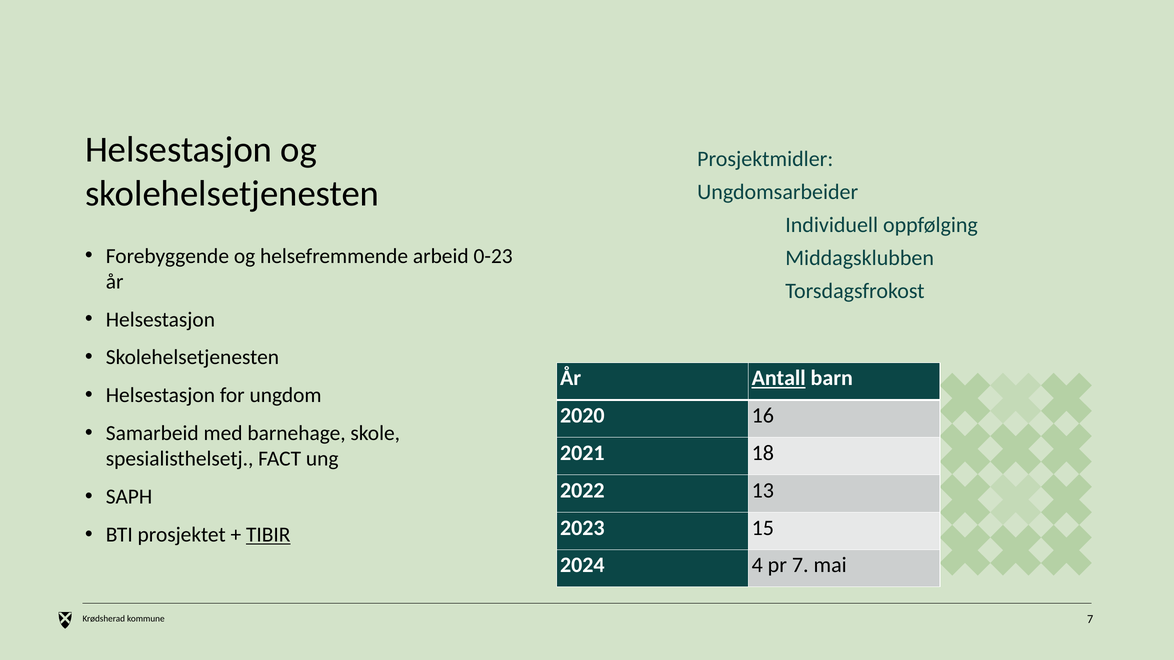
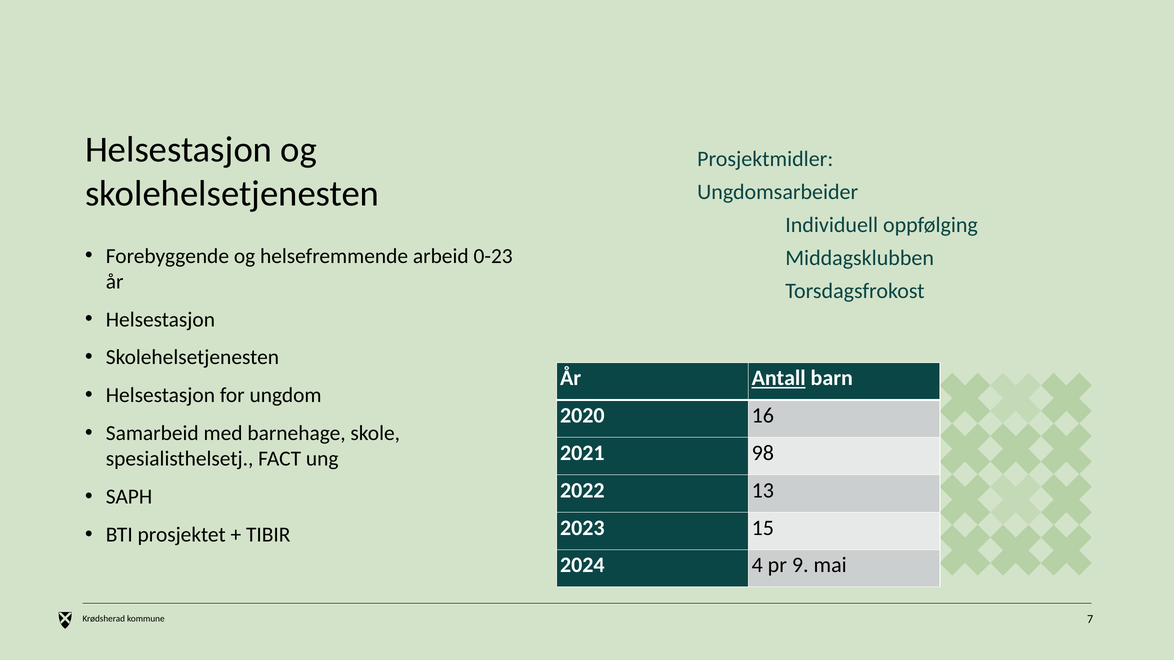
18: 18 -> 98
TIBIR underline: present -> none
pr 7: 7 -> 9
